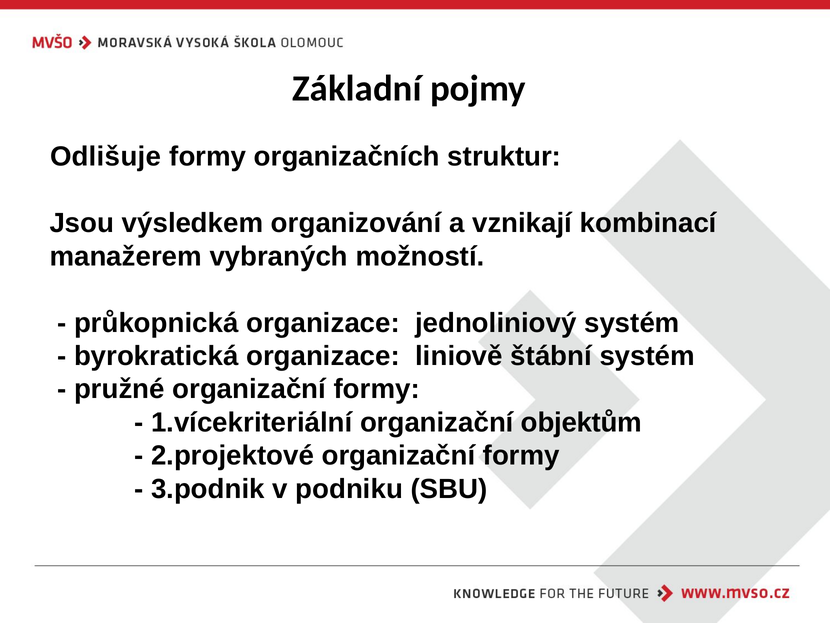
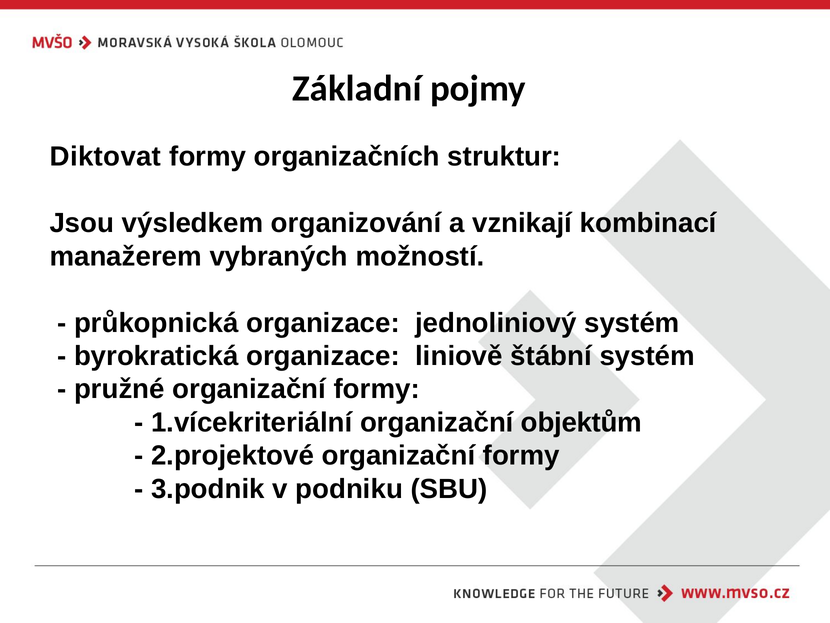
Odlišuje: Odlišuje -> Diktovat
